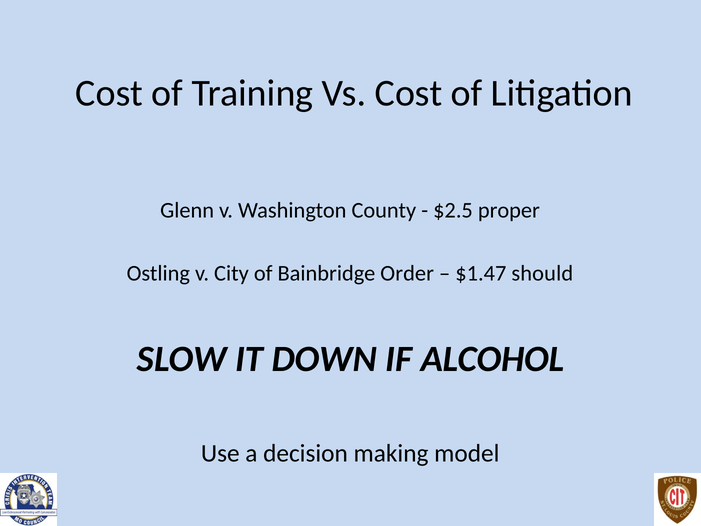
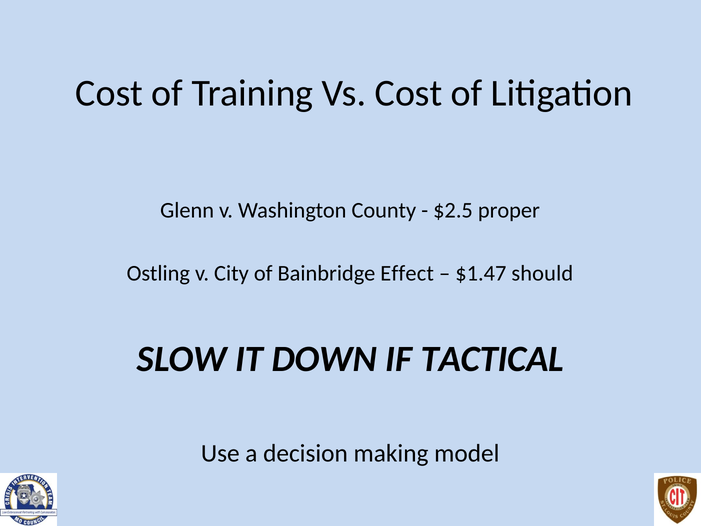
Order: Order -> Effect
ALCOHOL: ALCOHOL -> TACTICAL
